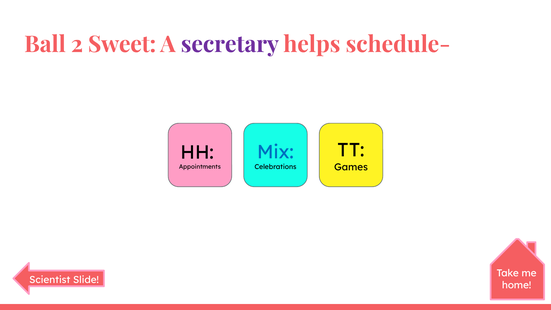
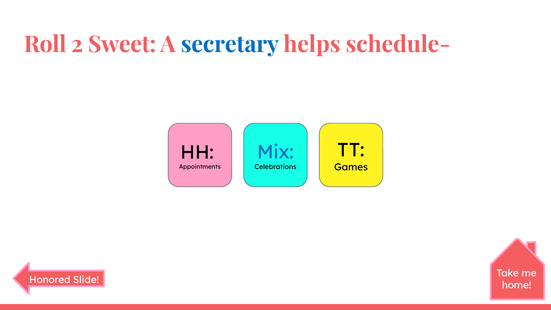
Ball: Ball -> Roll
secretary colour: purple -> blue
Scientist: Scientist -> Honored
